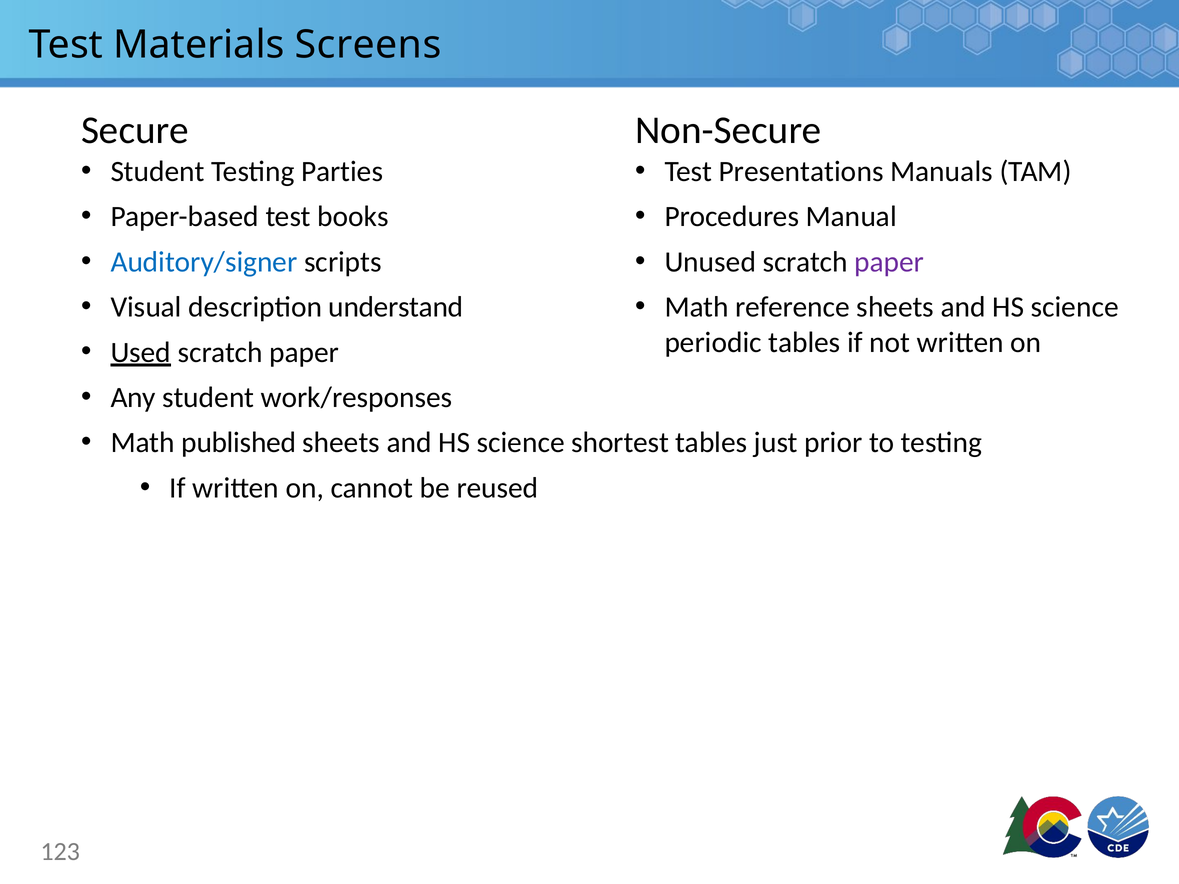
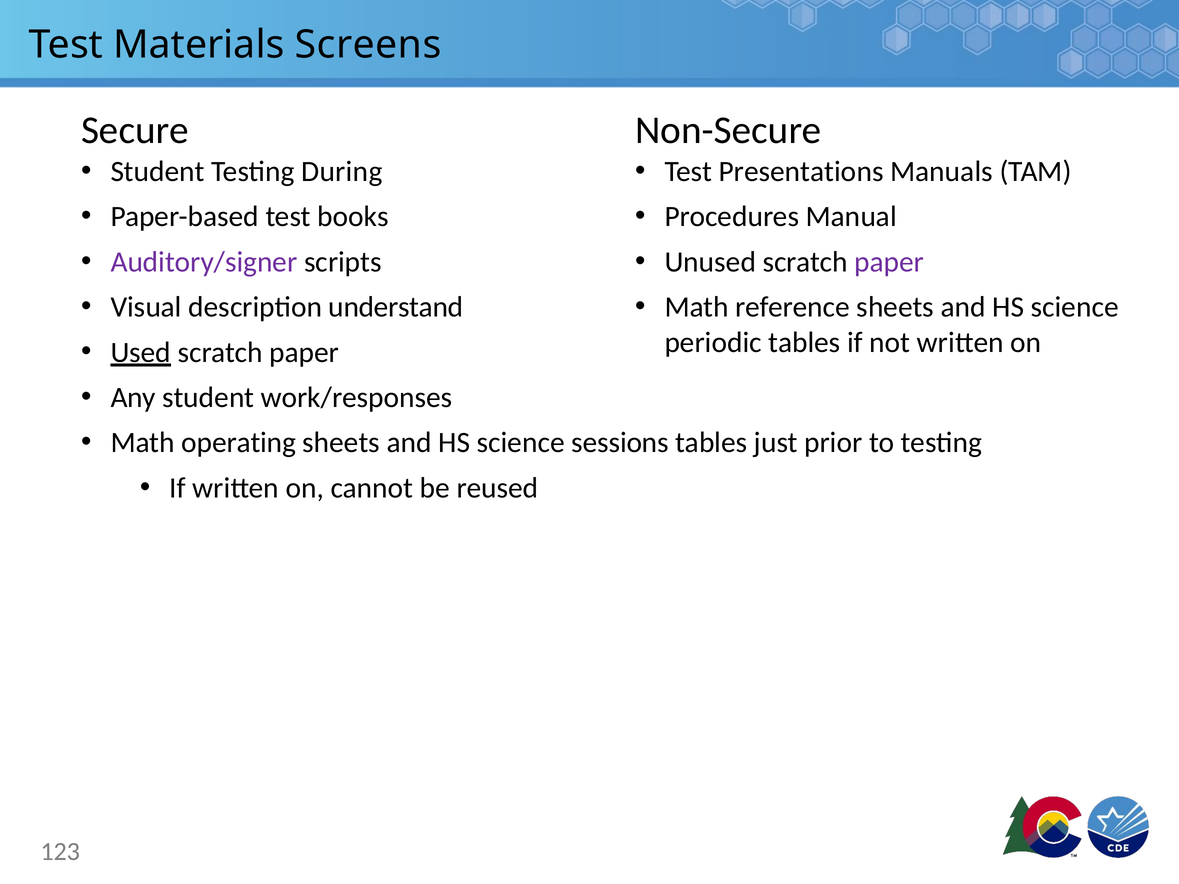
Parties: Parties -> During
Auditory/signer colour: blue -> purple
published: published -> operating
shortest: shortest -> sessions
